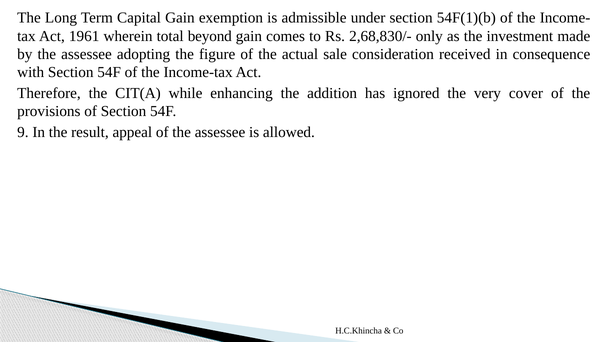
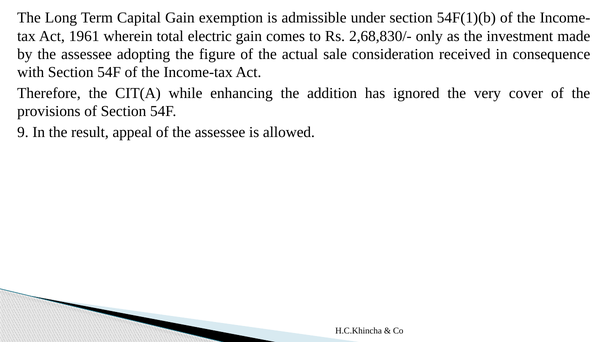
beyond: beyond -> electric
